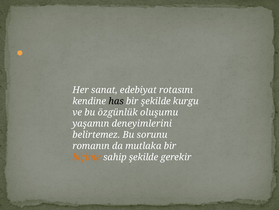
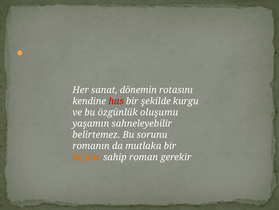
edebiyat: edebiyat -> dönemin
has colour: black -> red
deneyimlerini: deneyimlerini -> sahneleyebilir
sahip şekilde: şekilde -> roman
